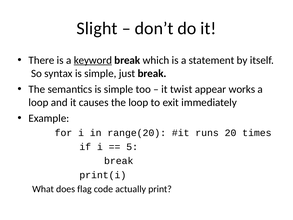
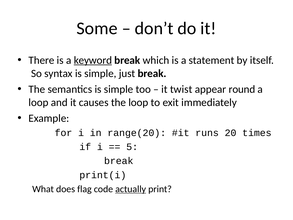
Slight: Slight -> Some
works: works -> round
actually underline: none -> present
